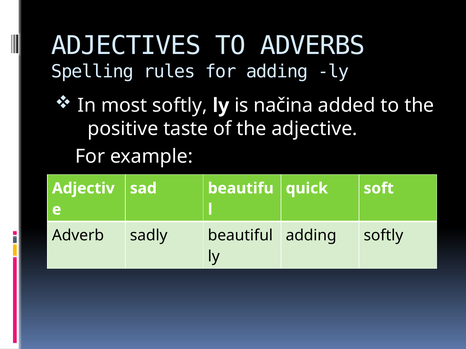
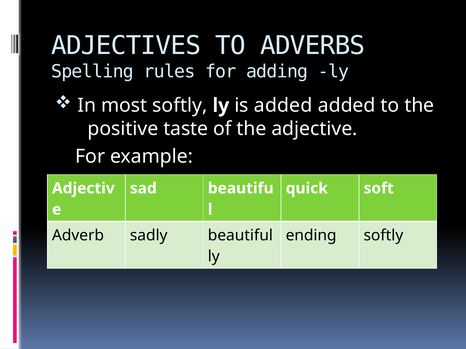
is načina: načina -> added
adding at (311, 236): adding -> ending
